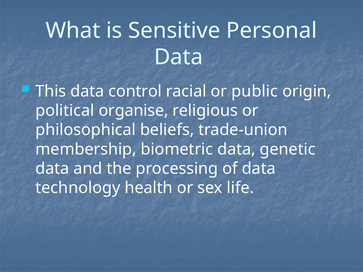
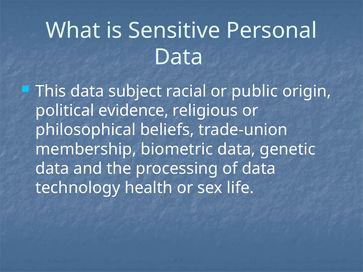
control: control -> subject
organise: organise -> evidence
